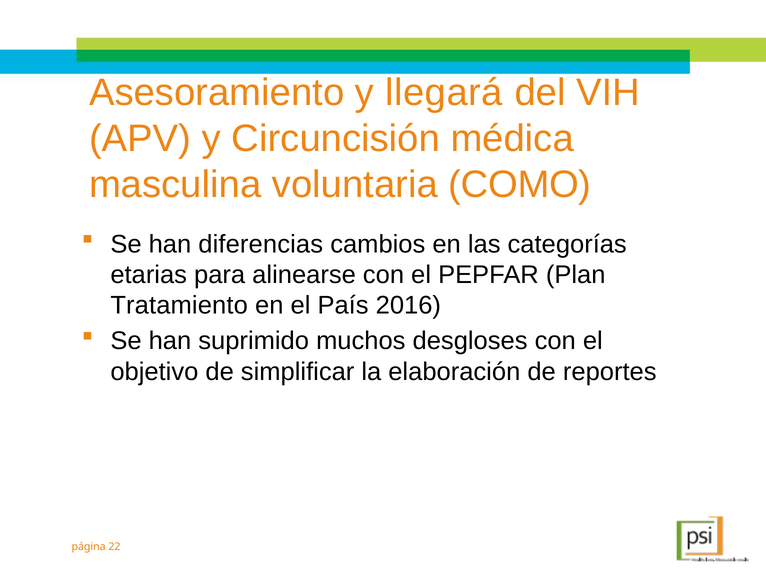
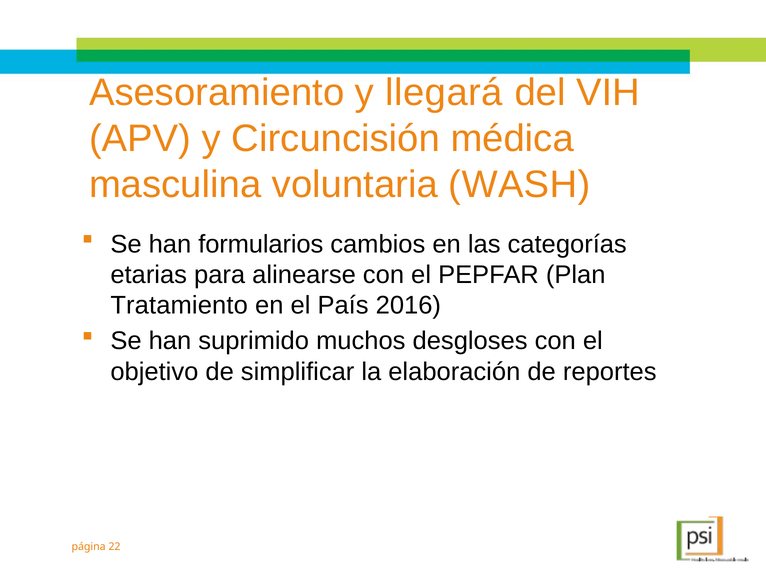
COMO: COMO -> WASH
diferencias: diferencias -> formularios
